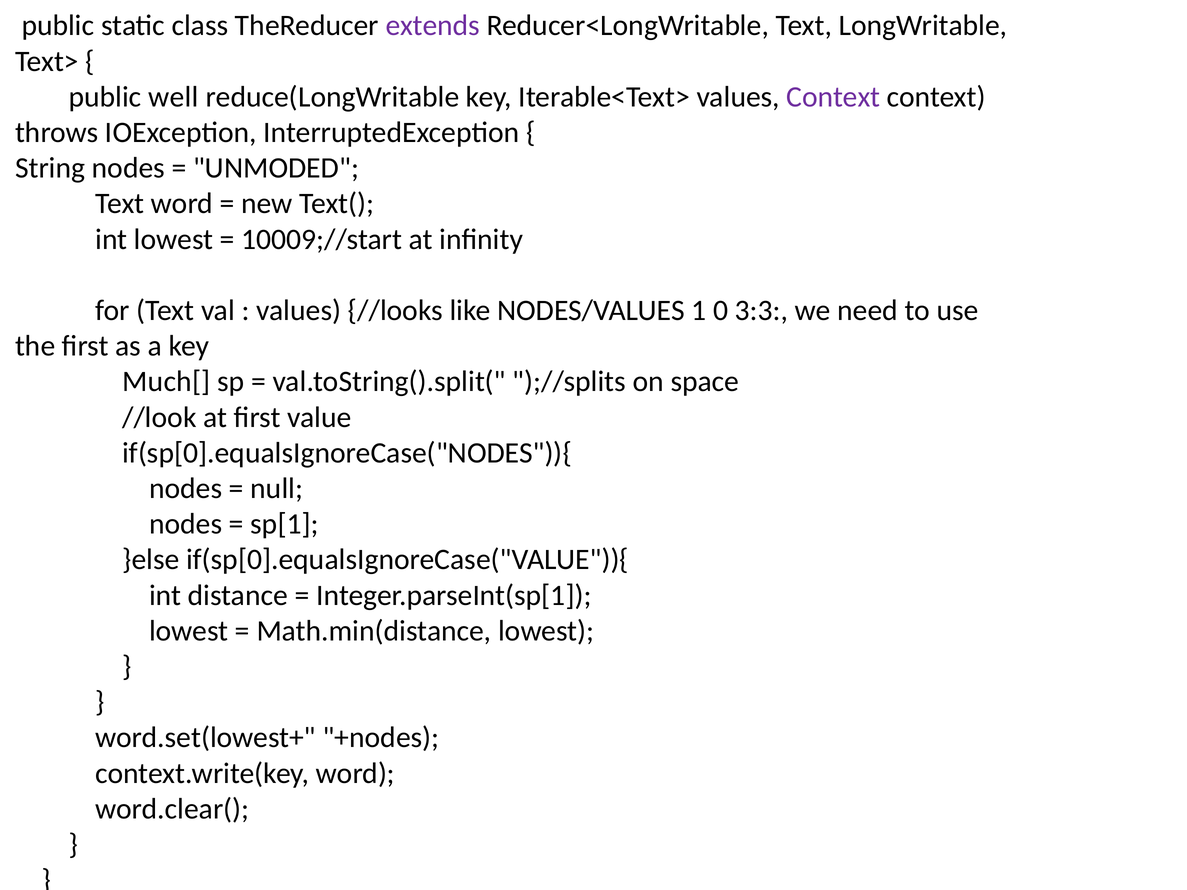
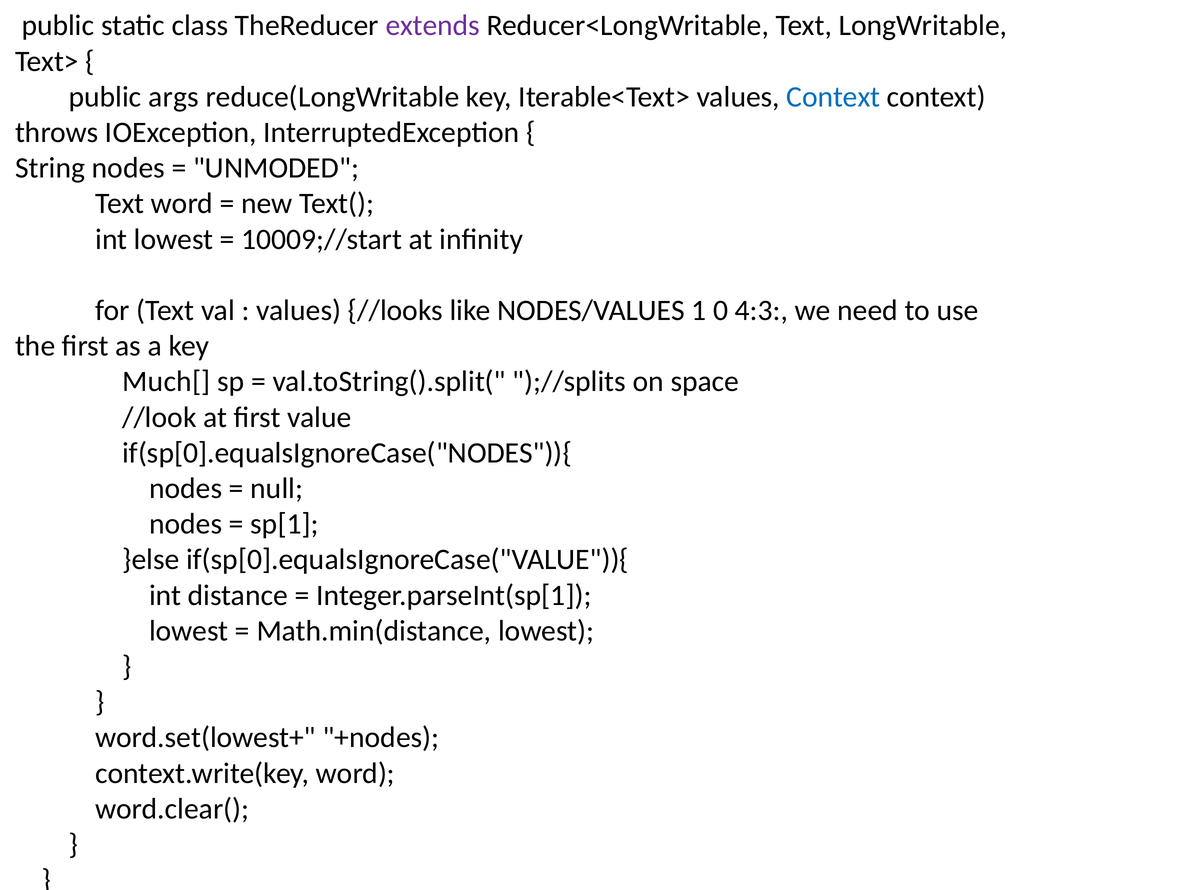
well: well -> args
Context at (833, 97) colour: purple -> blue
3:3: 3:3 -> 4:3
